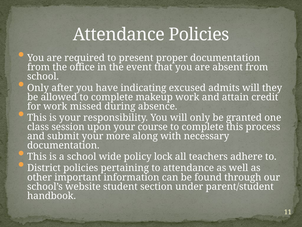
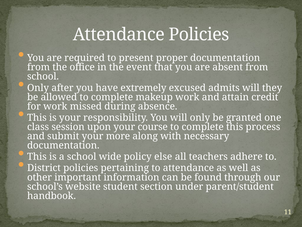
indicating: indicating -> extremely
lock: lock -> else
